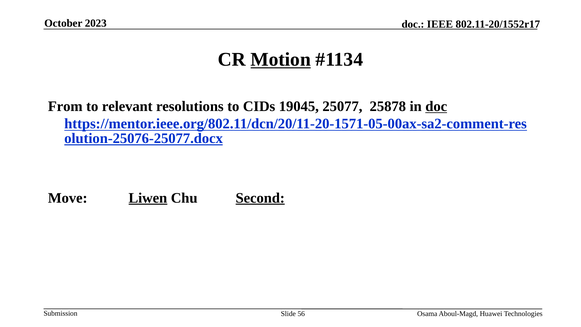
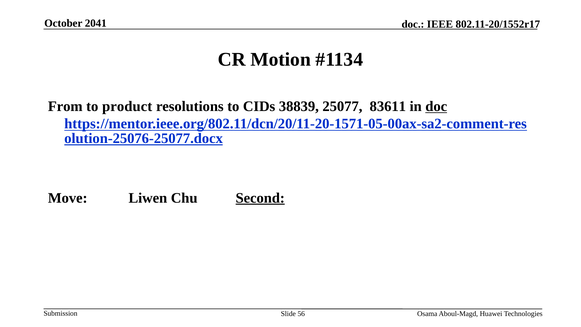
2023: 2023 -> 2041
Motion underline: present -> none
relevant: relevant -> product
19045: 19045 -> 38839
25878: 25878 -> 83611
Liwen underline: present -> none
